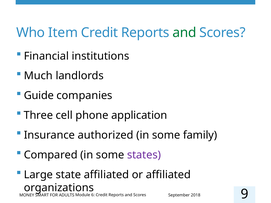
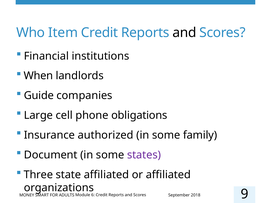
and at (184, 33) colour: green -> black
Much: Much -> When
Three: Three -> Large
application: application -> obligations
Compared: Compared -> Document
Large: Large -> Three
